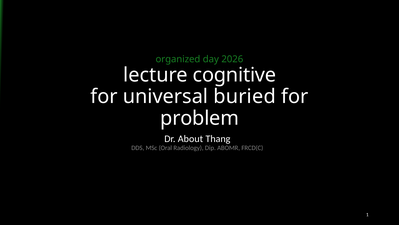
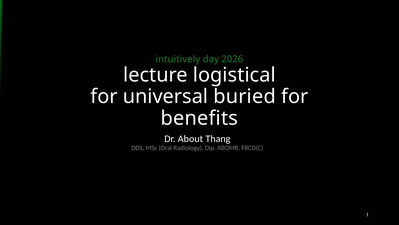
organized: organized -> intuitively
cognitive: cognitive -> logistical
problem: problem -> benefits
